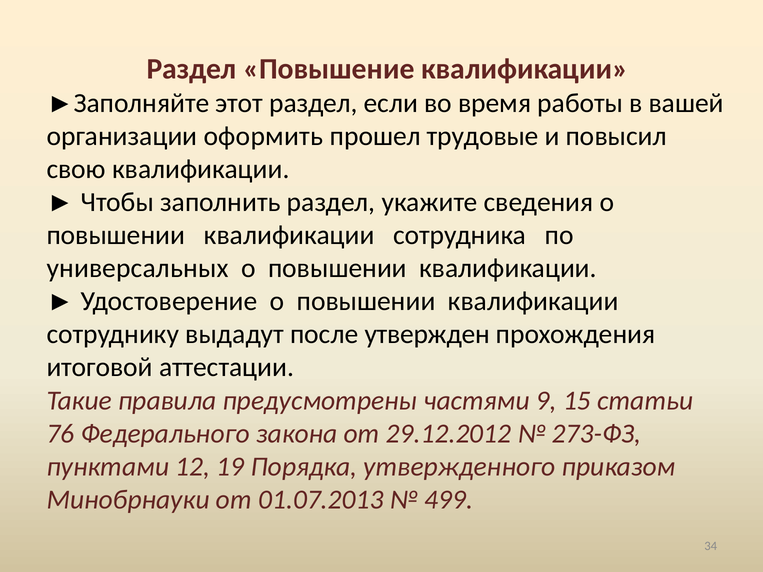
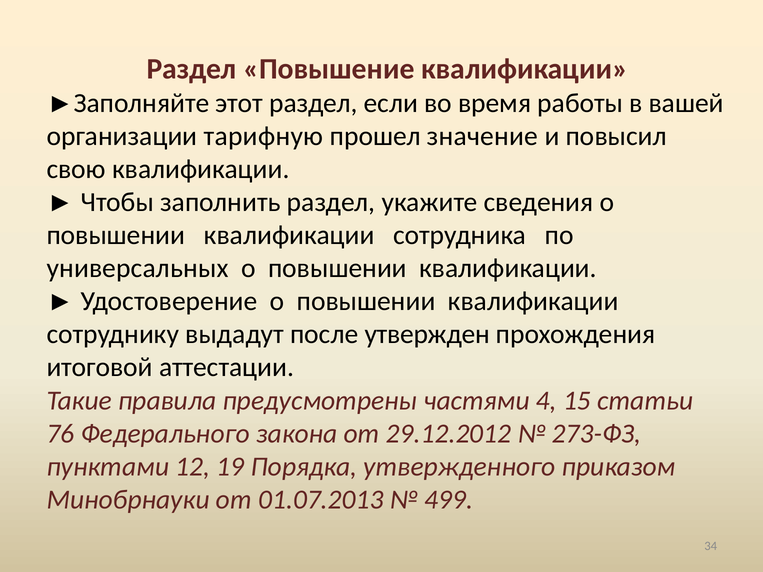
оформить: оформить -> тарифную
трудовые: трудовые -> значение
9: 9 -> 4
